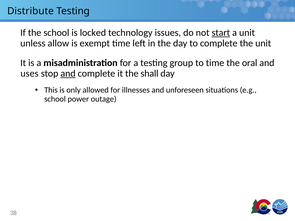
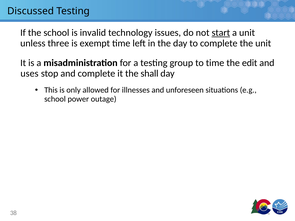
Distribute: Distribute -> Discussed
locked: locked -> invalid
allow: allow -> three
oral: oral -> edit
and at (68, 73) underline: present -> none
